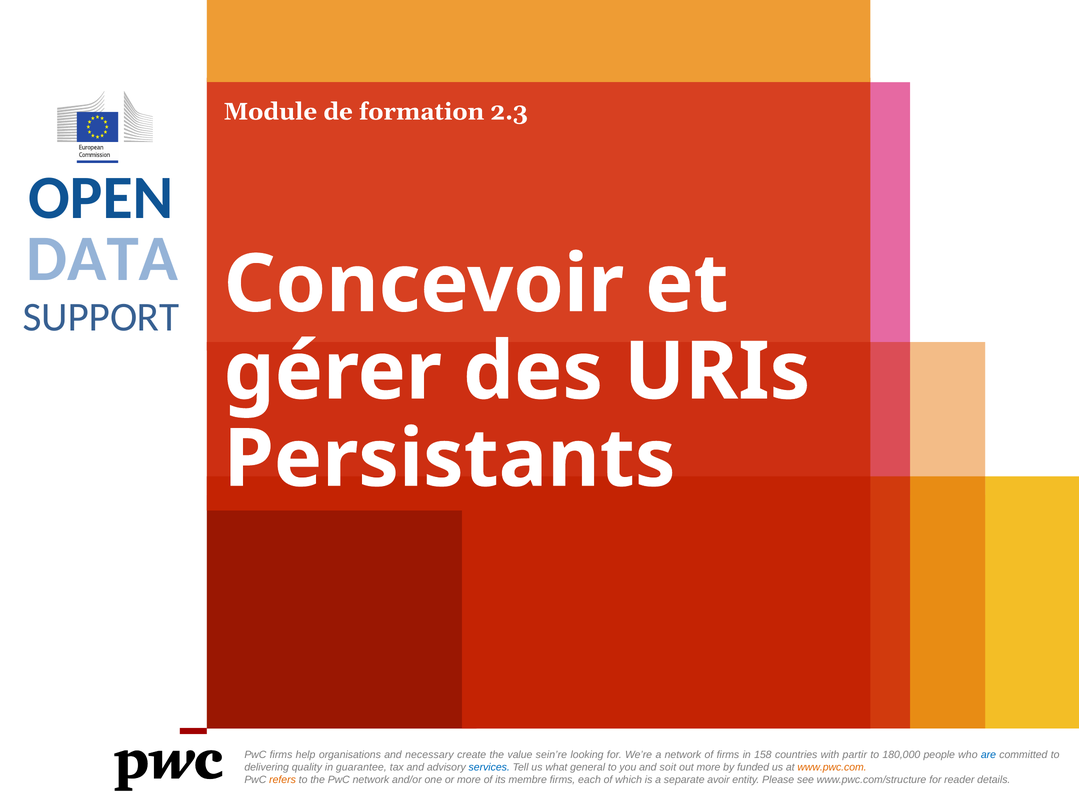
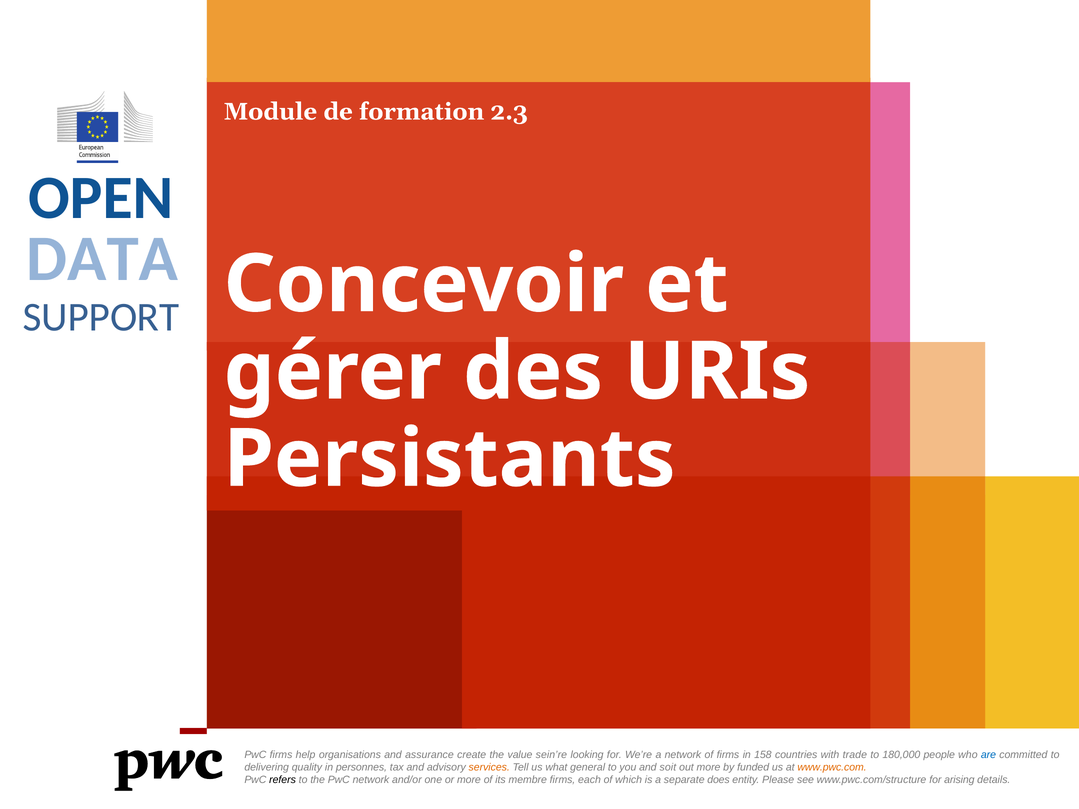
necessary: necessary -> assurance
partir: partir -> trade
guarantee: guarantee -> personnes
services colour: blue -> orange
refers colour: orange -> black
avoir: avoir -> does
reader: reader -> arising
